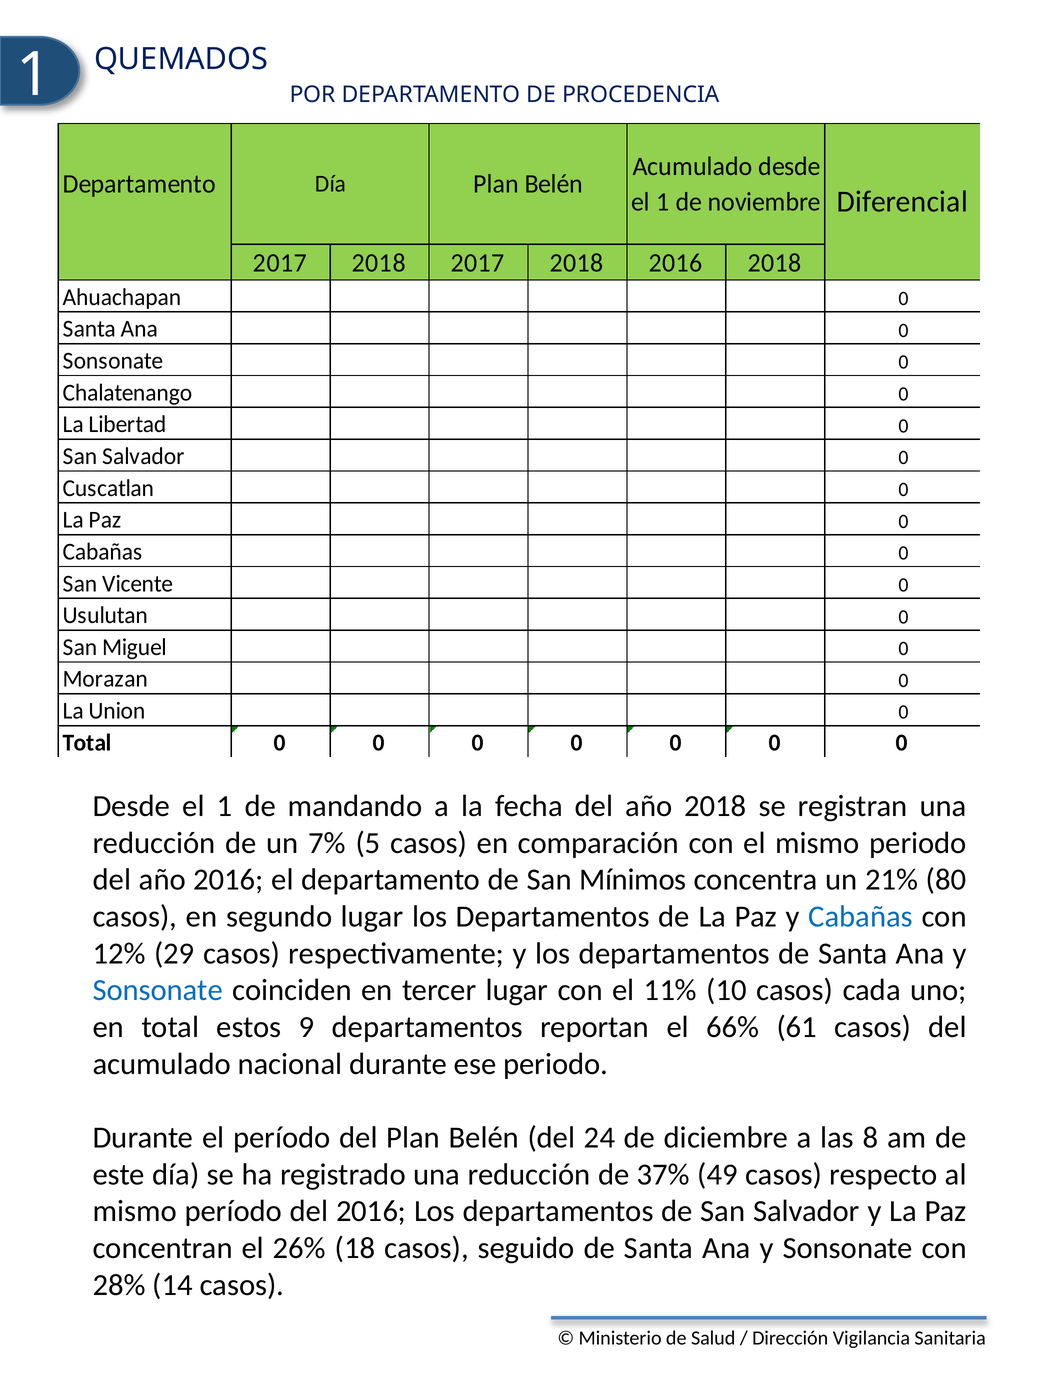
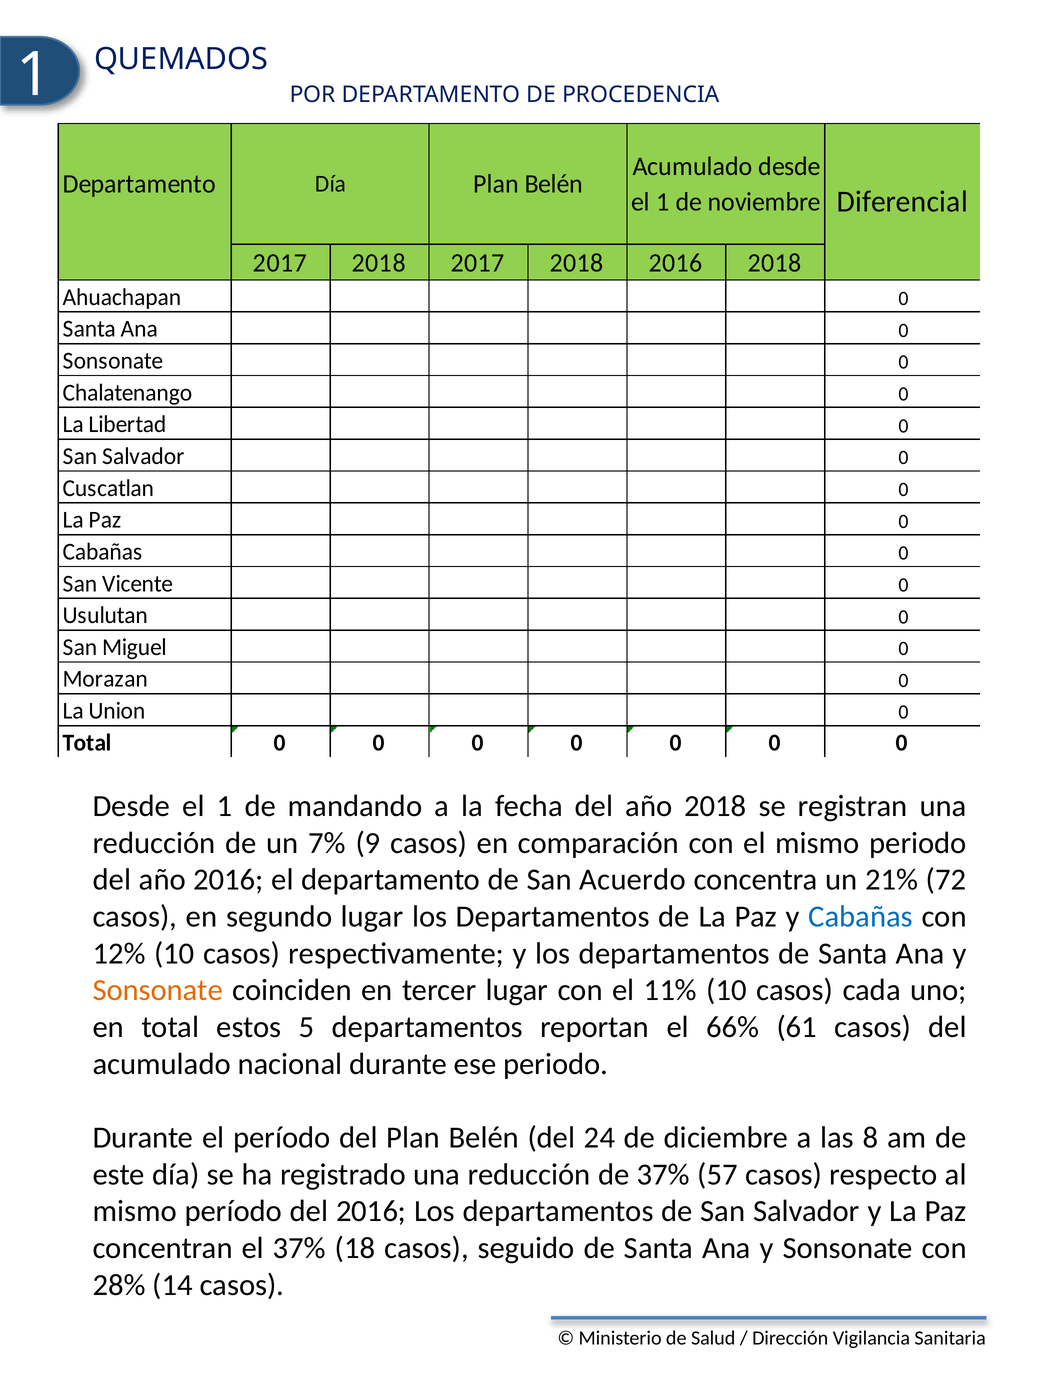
5: 5 -> 9
Mínimos: Mínimos -> Acuerdo
80: 80 -> 72
12% 29: 29 -> 10
Sonsonate at (158, 991) colour: blue -> orange
9: 9 -> 5
49: 49 -> 57
el 26%: 26% -> 37%
